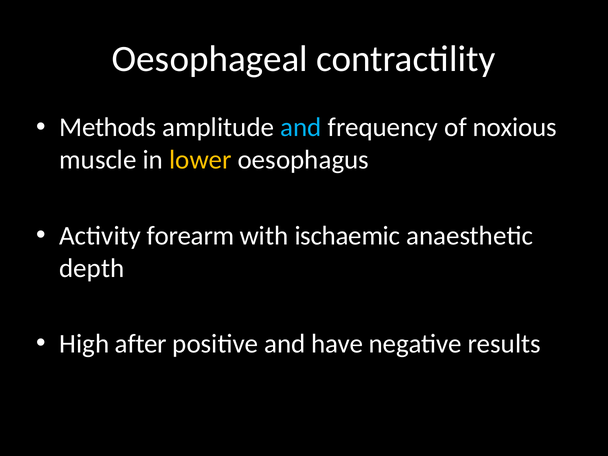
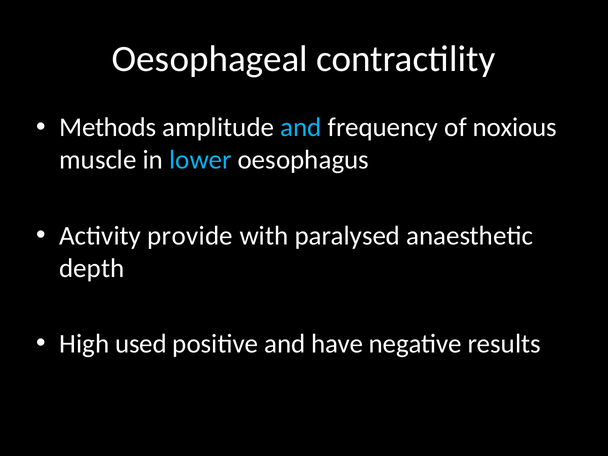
lower colour: yellow -> light blue
forearm: forearm -> provide
ischaemic: ischaemic -> paralysed
after: after -> used
